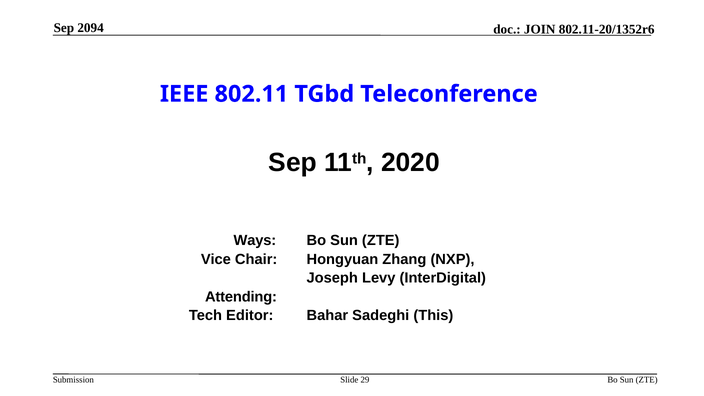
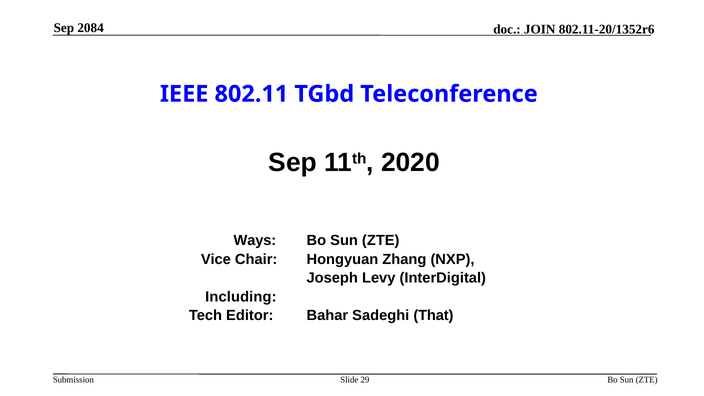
2094: 2094 -> 2084
Attending: Attending -> Including
This: This -> That
